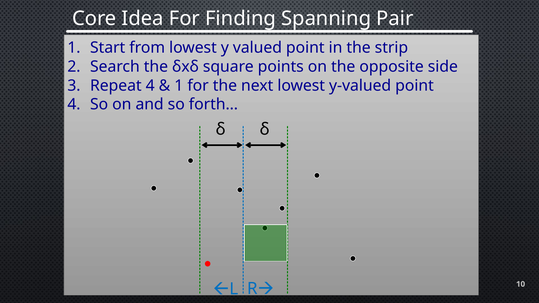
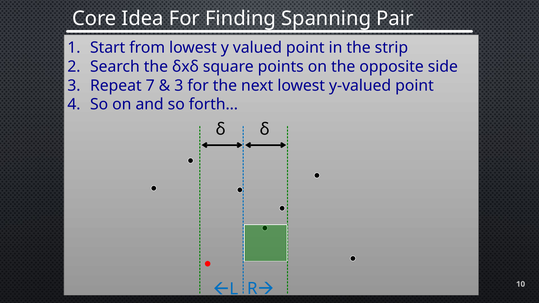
Repeat 4: 4 -> 7
1 at (179, 86): 1 -> 3
